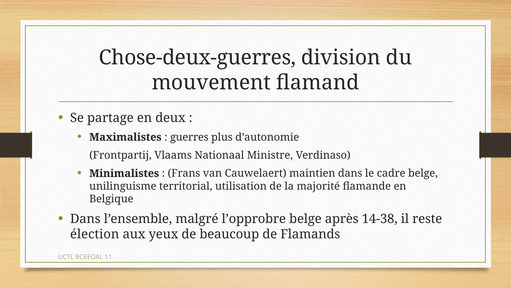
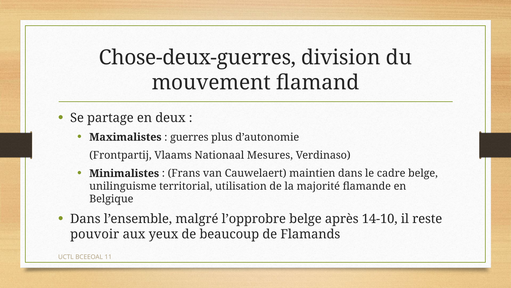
Ministre: Ministre -> Mesures
14-38: 14-38 -> 14-10
élection: élection -> pouvoir
